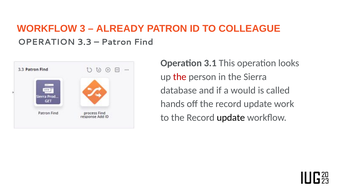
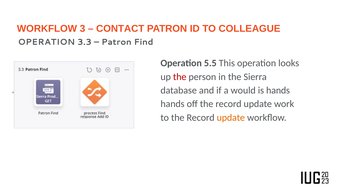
ALREADY: ALREADY -> CONTACT
3.1: 3.1 -> 5.5
is called: called -> hands
update at (231, 118) colour: black -> orange
